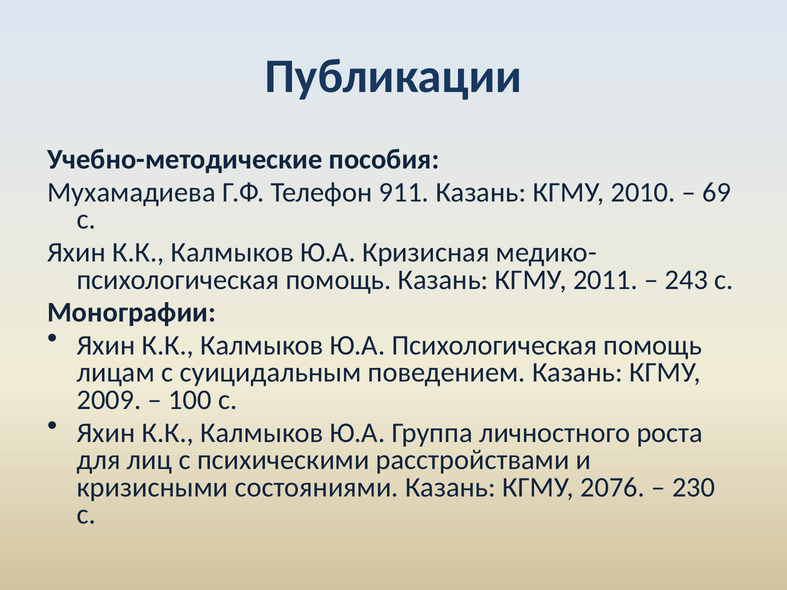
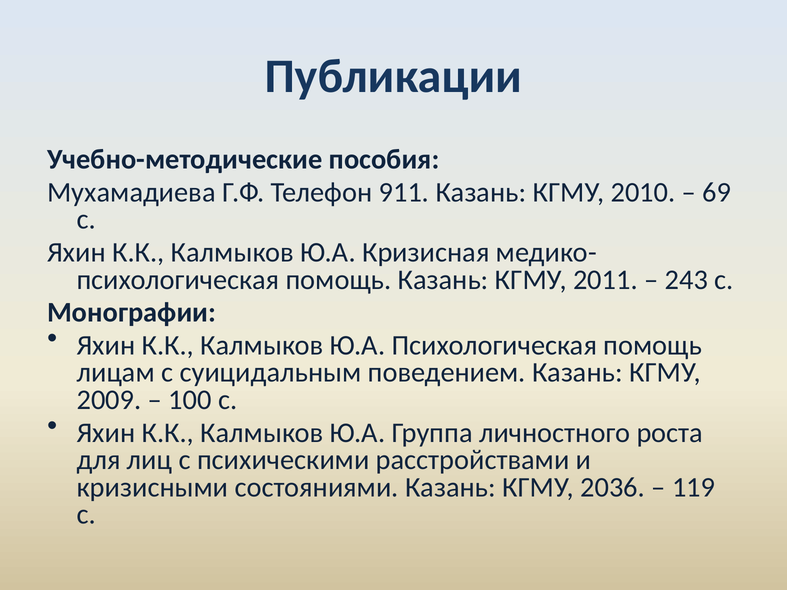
2076: 2076 -> 2036
230: 230 -> 119
